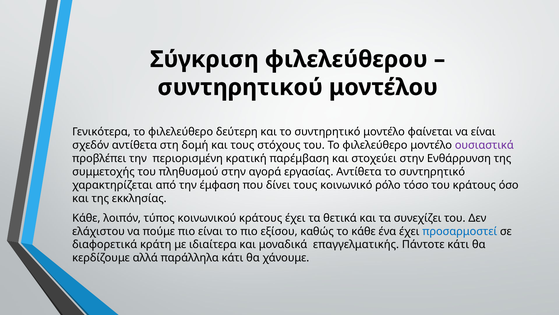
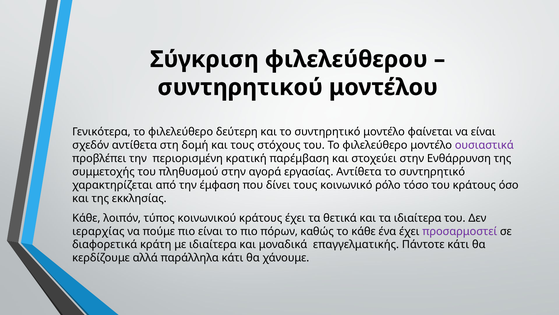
τα συνεχίζει: συνεχίζει -> ιδιαίτερα
ελάχιστου: ελάχιστου -> ιεραρχίας
εξίσου: εξίσου -> πόρων
προσαρμοστεί colour: blue -> purple
